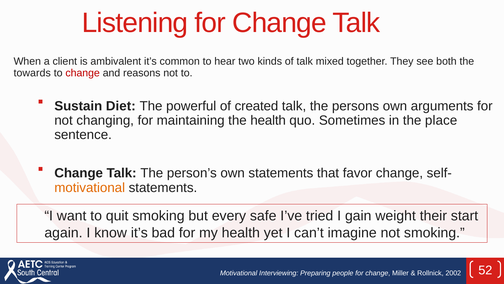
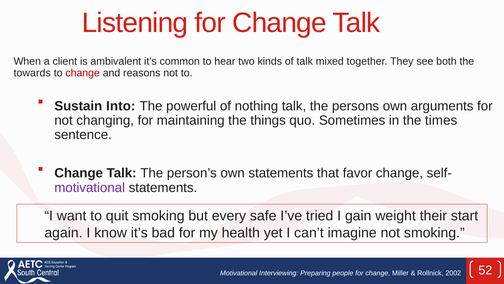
Diet: Diet -> Into
created: created -> nothing
the health: health -> things
place: place -> times
motivational at (90, 187) colour: orange -> purple
